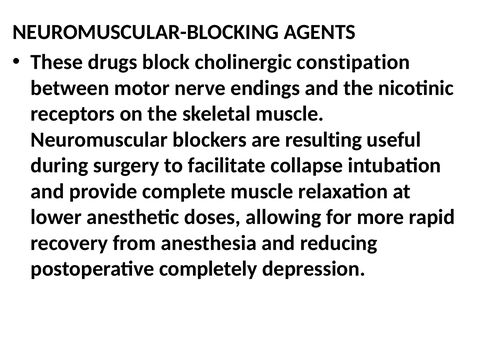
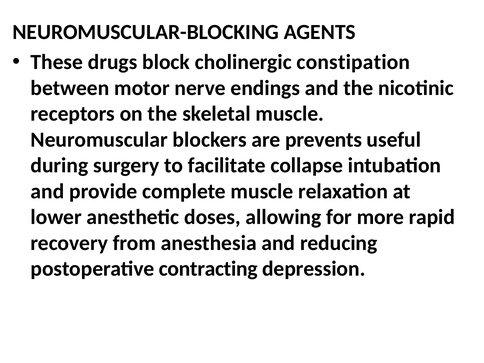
resulting: resulting -> prevents
completely: completely -> contracting
